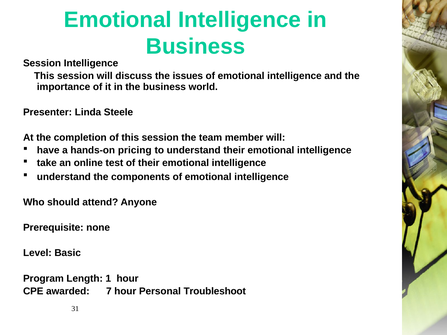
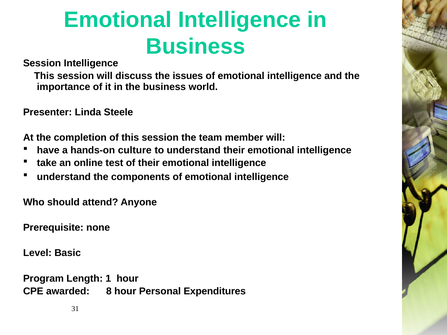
pricing: pricing -> culture
7: 7 -> 8
Troubleshoot: Troubleshoot -> Expenditures
